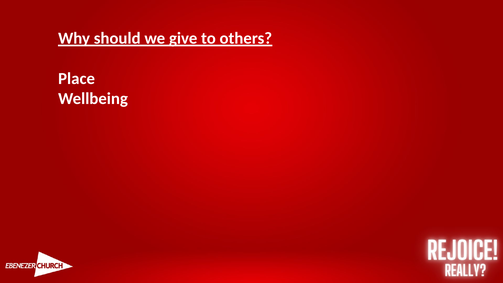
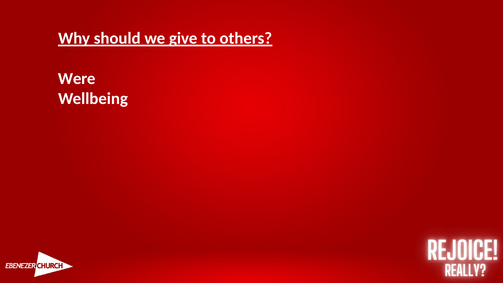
Place: Place -> Were
